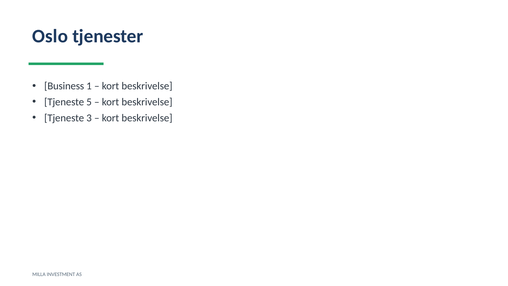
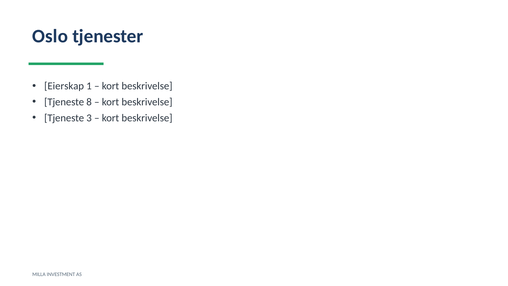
Business: Business -> Eierskap
5: 5 -> 8
